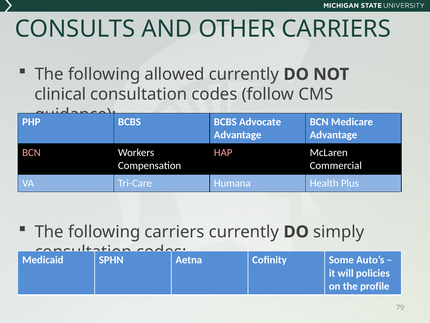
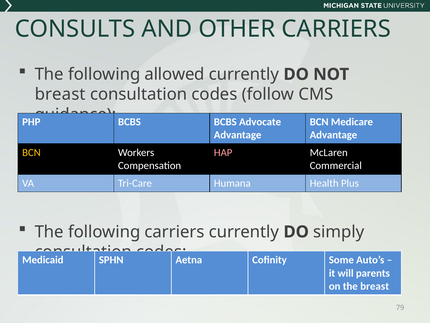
clinical at (60, 94): clinical -> breast
BCN at (31, 152) colour: pink -> yellow
policies: policies -> parents
the profile: profile -> breast
